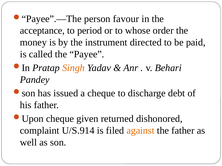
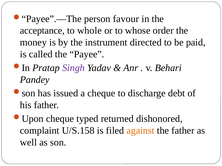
period: period -> whole
Singh colour: orange -> purple
given: given -> typed
U/S.914: U/S.914 -> U/S.158
